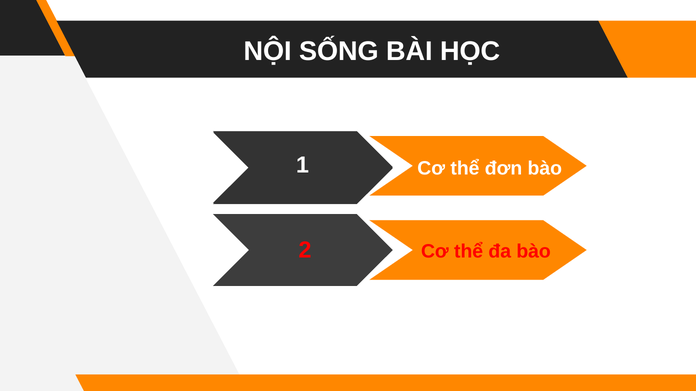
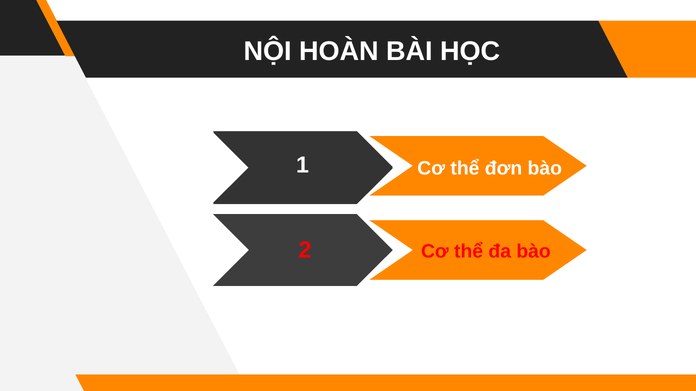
SỐNG: SỐNG -> HOÀN
